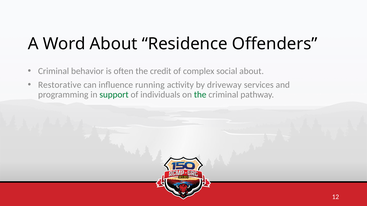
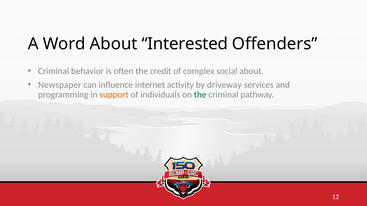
Residence: Residence -> Interested
Restorative: Restorative -> Newspaper
running: running -> internet
support colour: green -> orange
